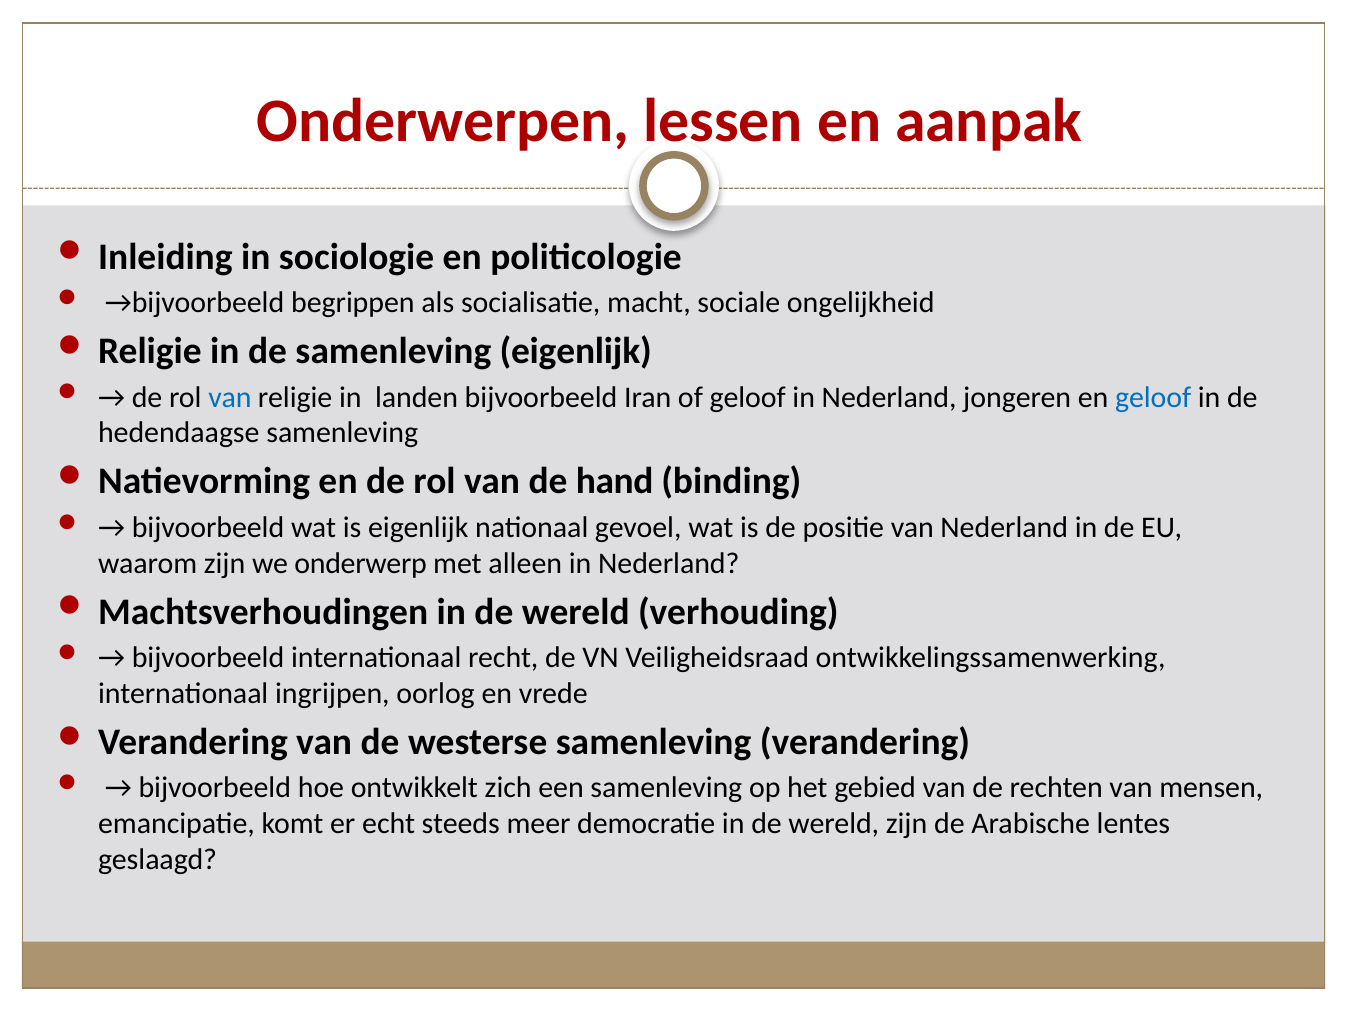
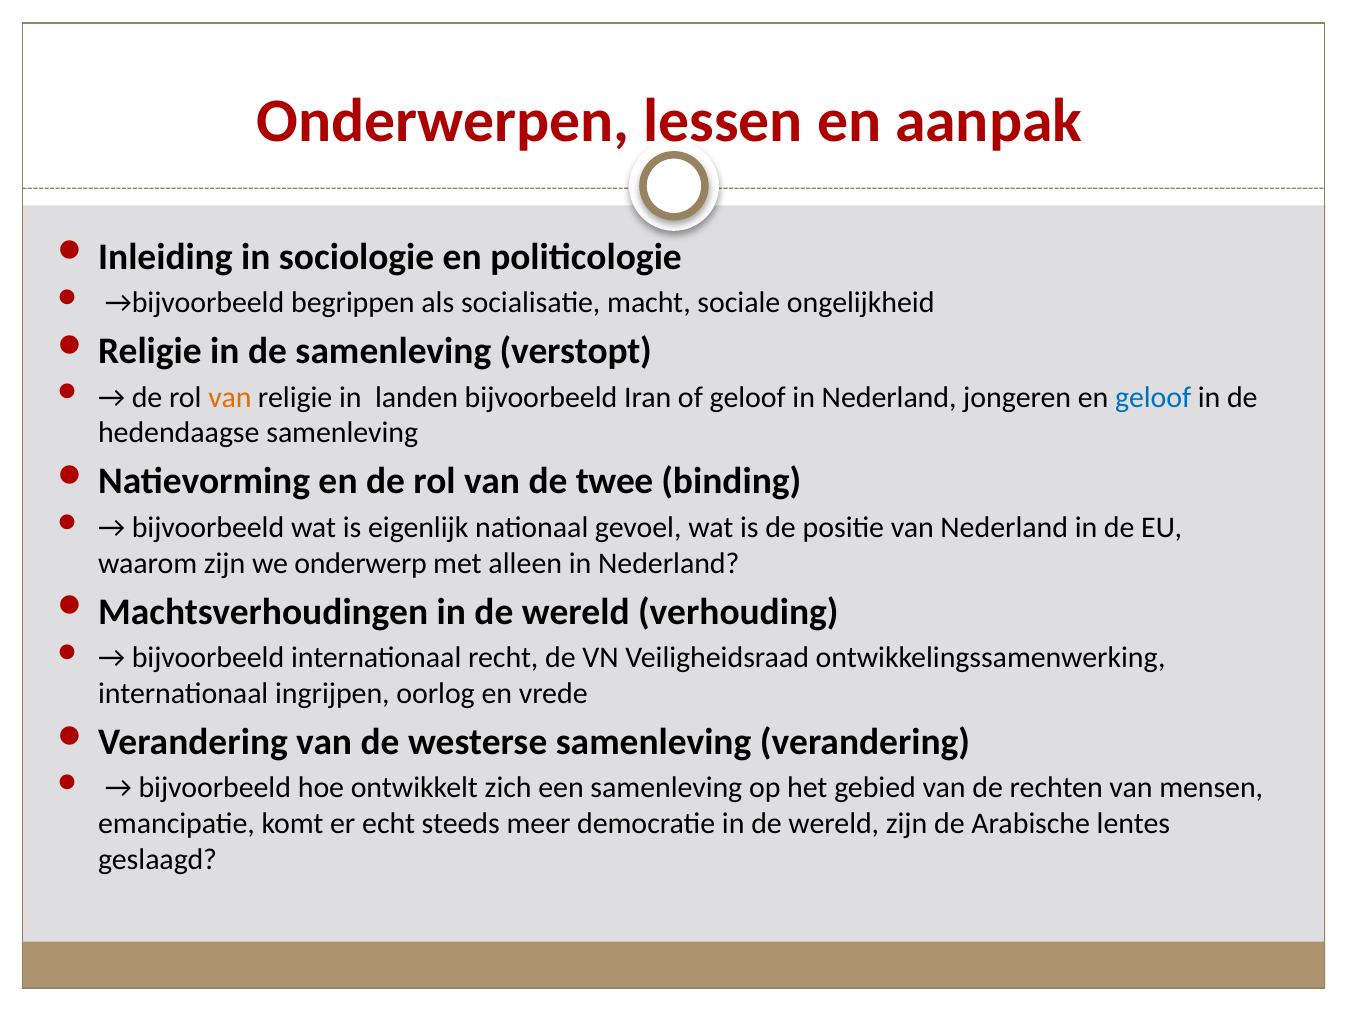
samenleving eigenlijk: eigenlijk -> verstopt
van at (230, 397) colour: blue -> orange
hand: hand -> twee
